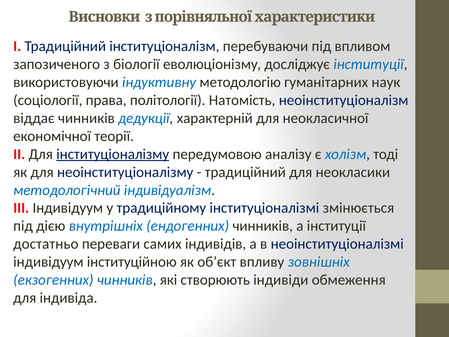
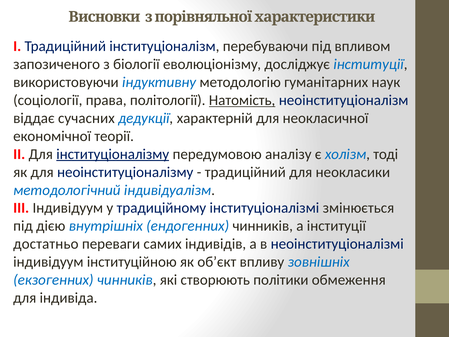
Натомість underline: none -> present
віддає чинників: чинників -> сучасних
індивіди: індивіди -> політики
